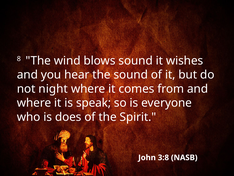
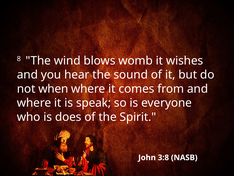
blows sound: sound -> womb
night: night -> when
